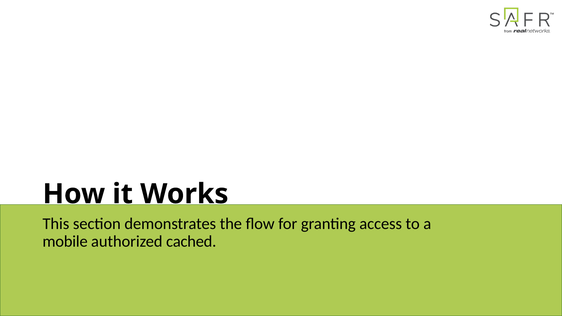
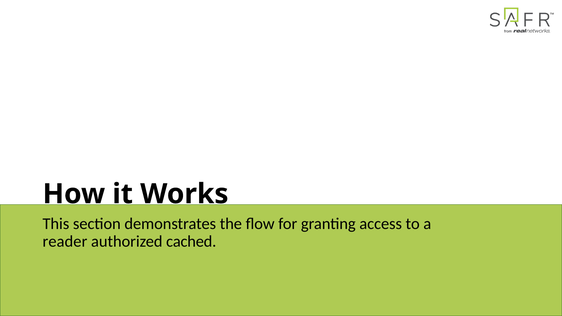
mobile: mobile -> reader
